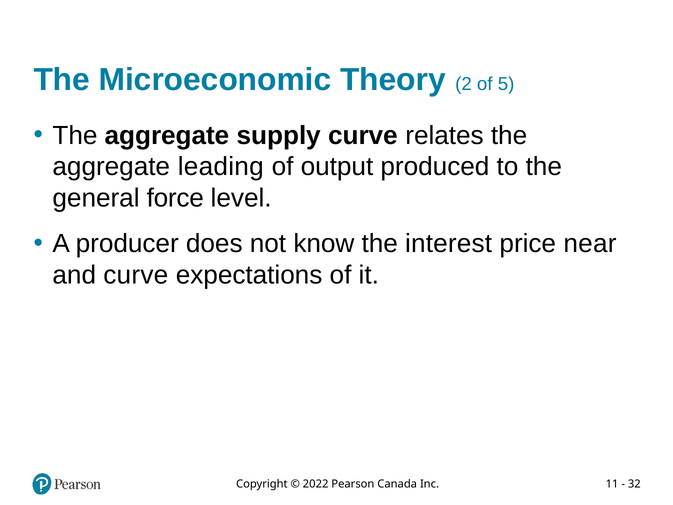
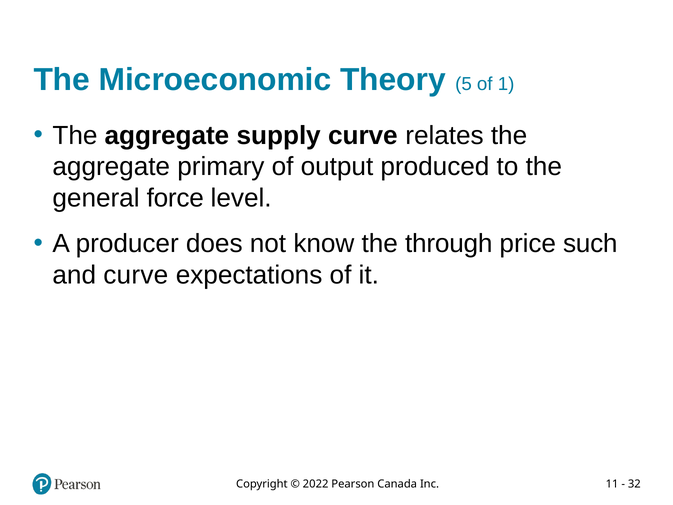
2: 2 -> 5
5: 5 -> 1
leading: leading -> primary
interest: interest -> through
near: near -> such
